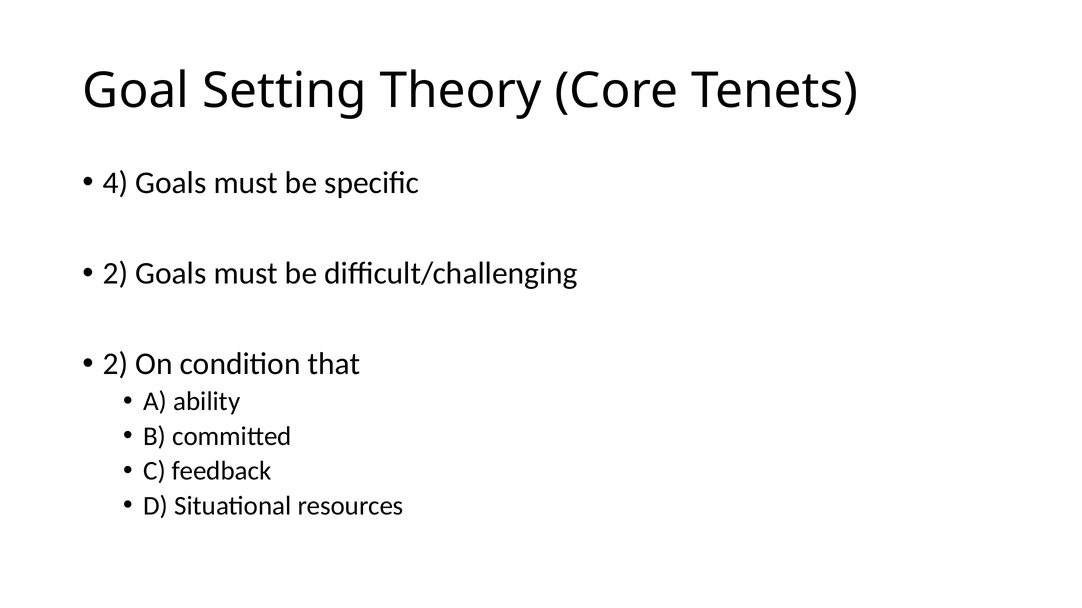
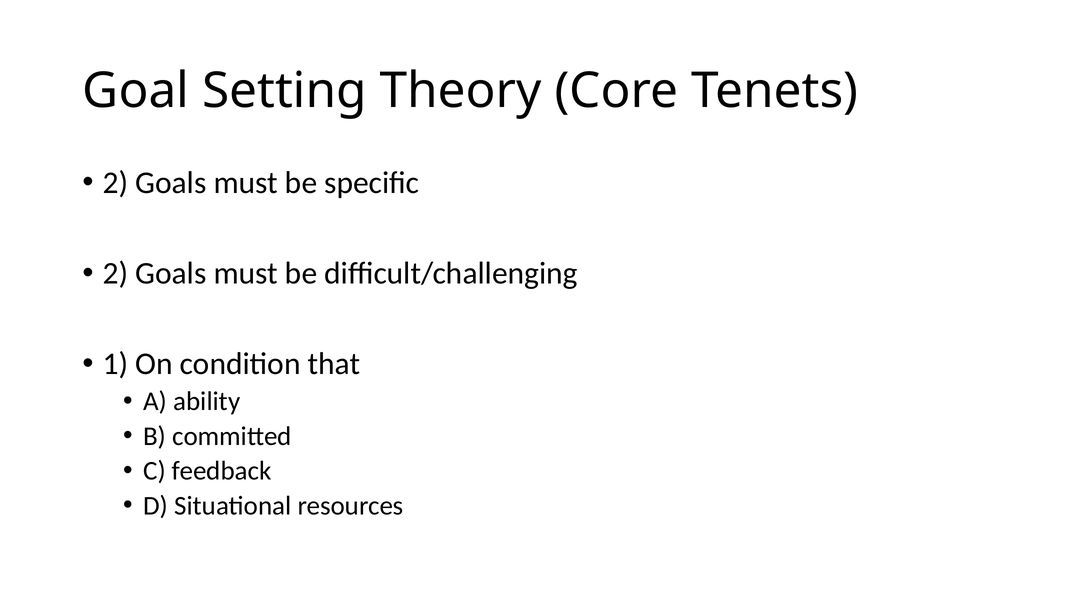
4 at (116, 183): 4 -> 2
2 at (116, 364): 2 -> 1
